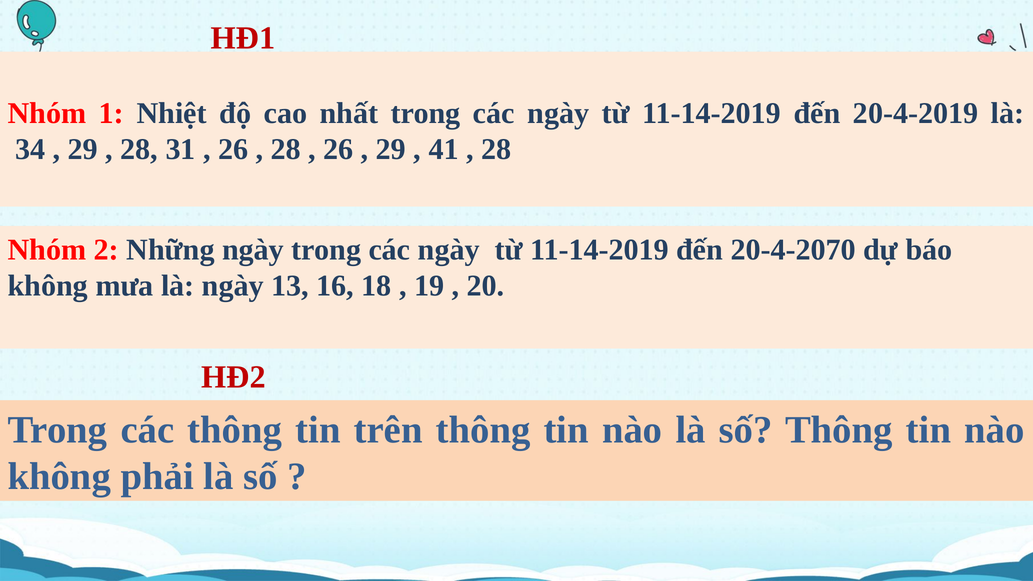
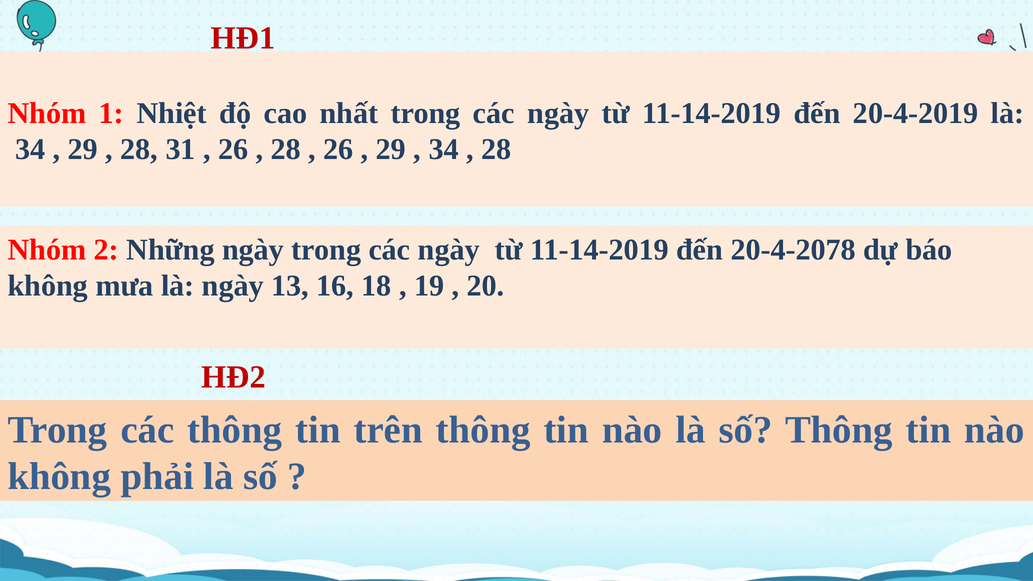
41 at (444, 149): 41 -> 34
20-4-2070: 20-4-2070 -> 20-4-2078
